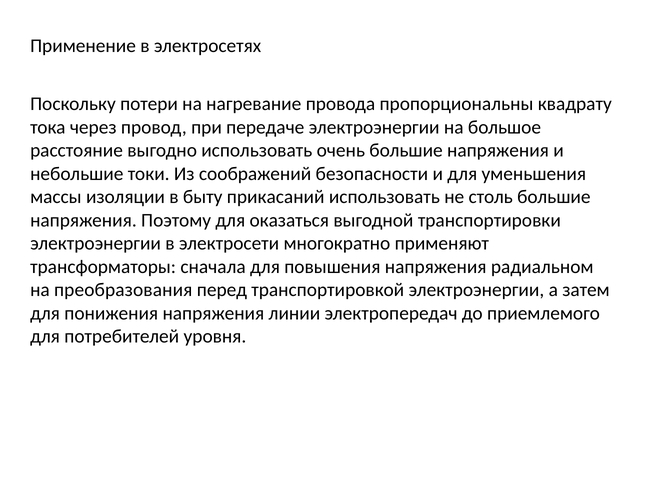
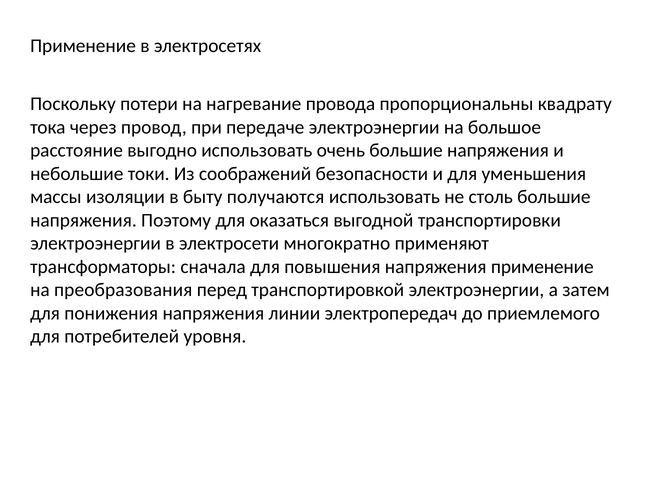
прикасаний: прикасаний -> получаются
напряжения радиальном: радиальном -> применение
